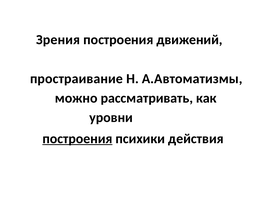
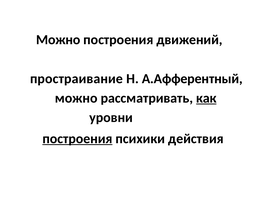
Зрения at (58, 40): Зрения -> Можно
А.Автоматизмы: А.Автоматизмы -> А.Афферентный
как underline: none -> present
